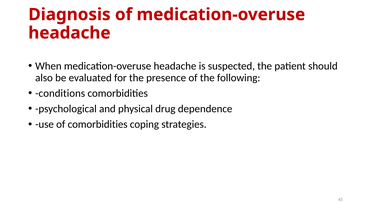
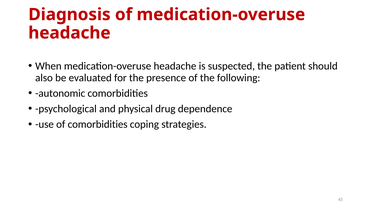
conditions: conditions -> autonomic
